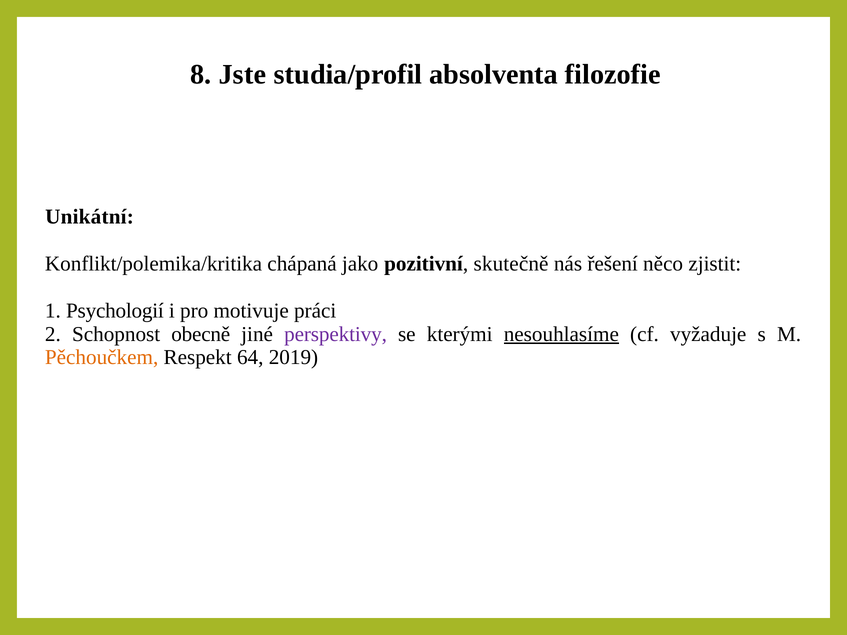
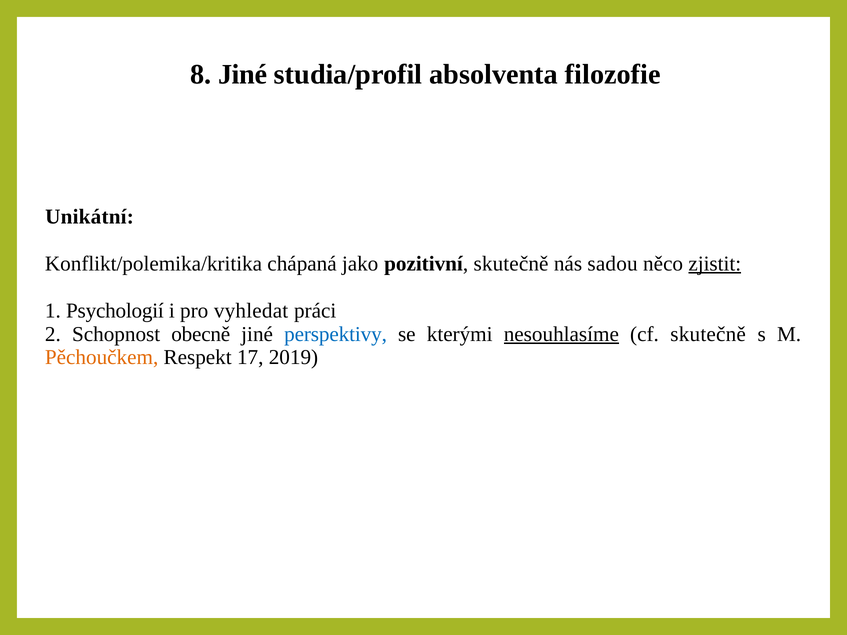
8 Jste: Jste -> Jiné
řešení: řešení -> sadou
zjistit underline: none -> present
motivuje: motivuje -> vyhledat
perspektivy colour: purple -> blue
cf vyžaduje: vyžaduje -> skutečně
64: 64 -> 17
